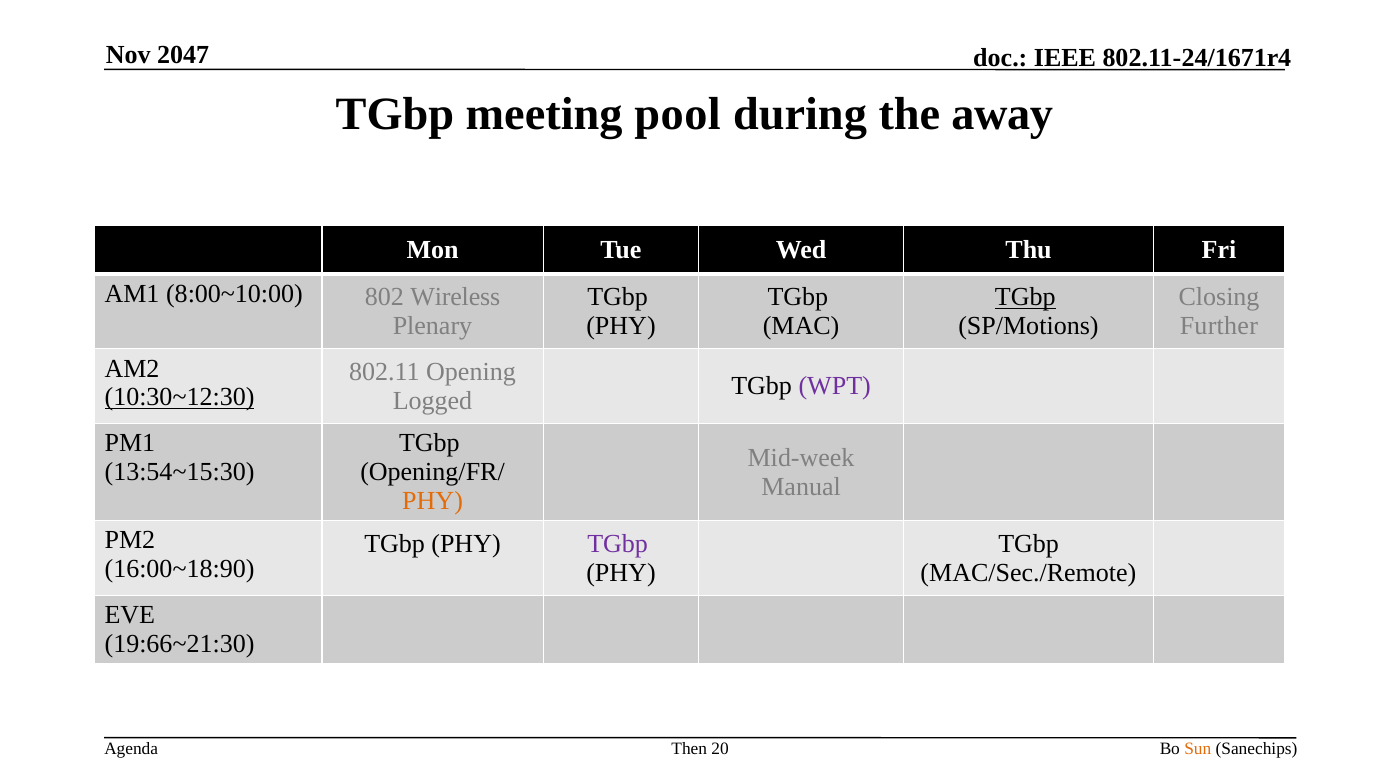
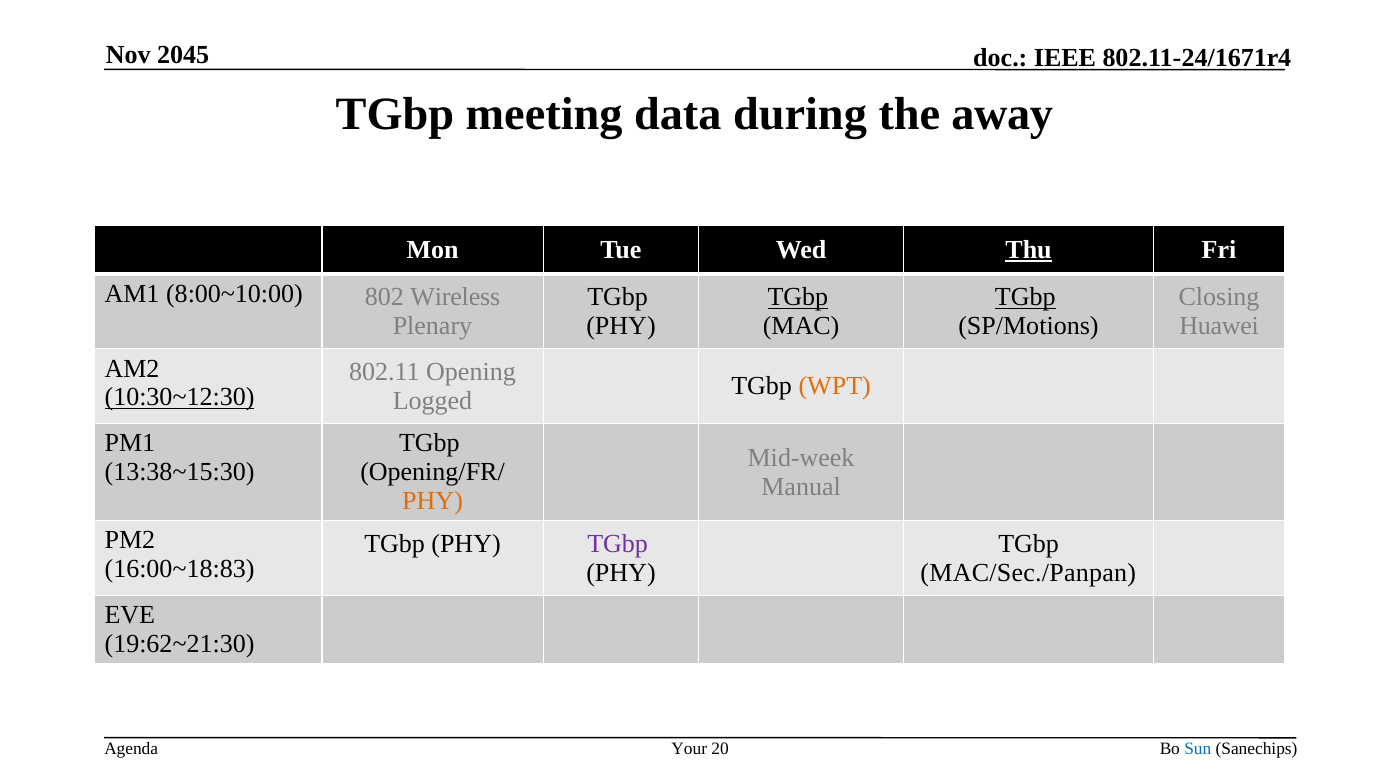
2047: 2047 -> 2045
pool: pool -> data
Thu underline: none -> present
TGbp at (798, 297) underline: none -> present
Further: Further -> Huawei
WPT colour: purple -> orange
13:54~15:30: 13:54~15:30 -> 13:38~15:30
16:00~18:90: 16:00~18:90 -> 16:00~18:83
MAC/Sec./Remote: MAC/Sec./Remote -> MAC/Sec./Panpan
19:66~21:30: 19:66~21:30 -> 19:62~21:30
Then: Then -> Your
Sun colour: orange -> blue
